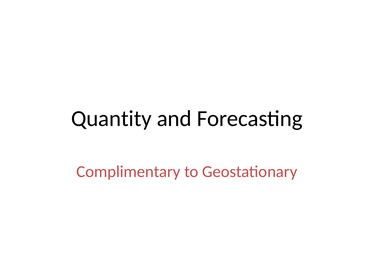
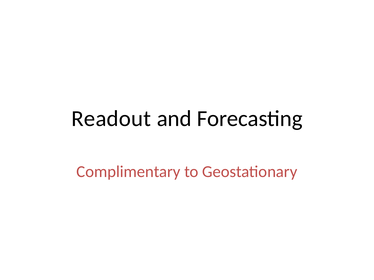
Quantity: Quantity -> Readout
